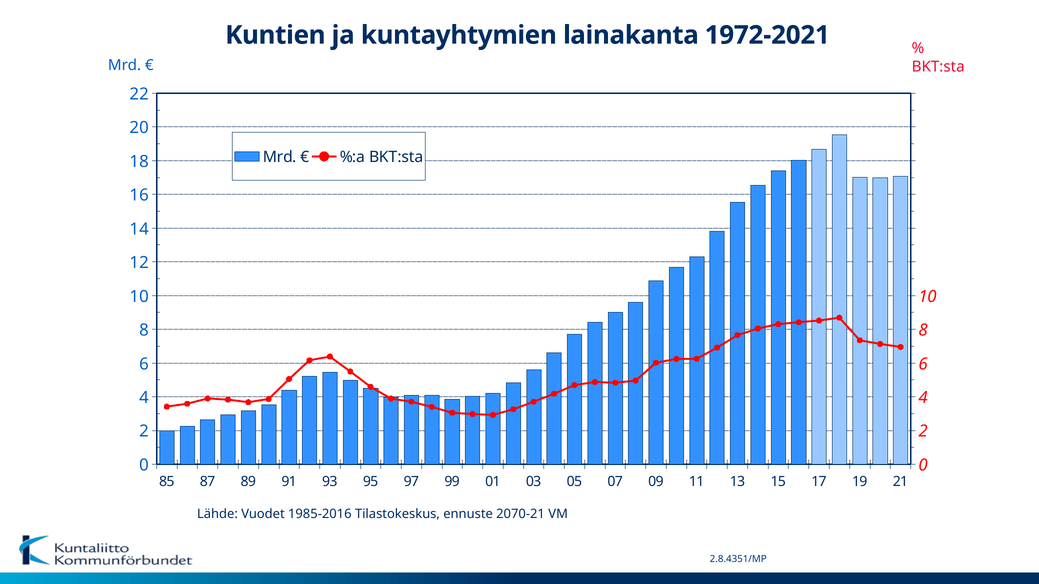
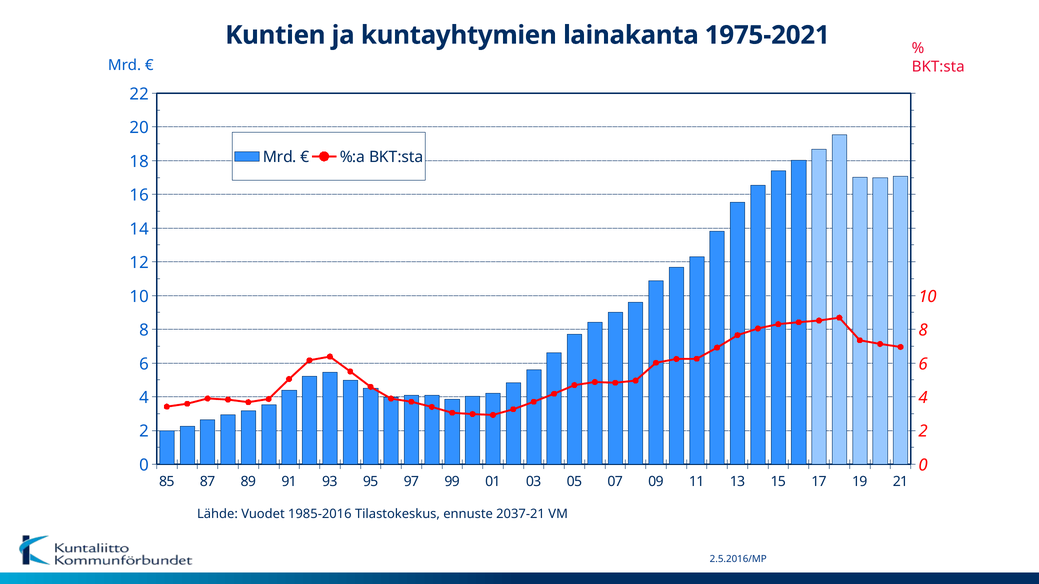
1972-2021: 1972-2021 -> 1975-2021
2070-21: 2070-21 -> 2037-21
2.8.4351/MP: 2.8.4351/MP -> 2.5.2016/MP
